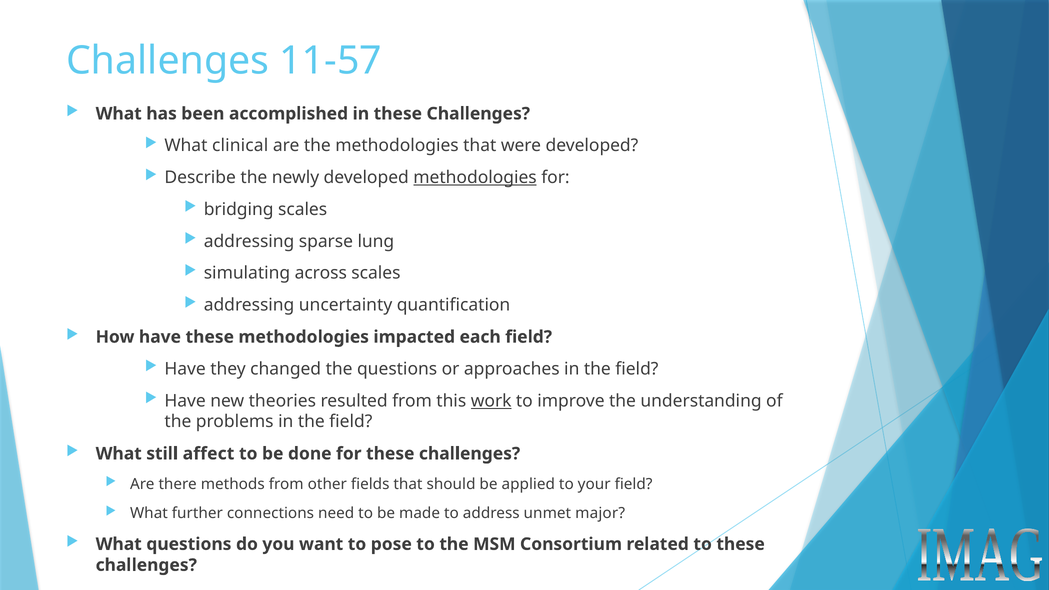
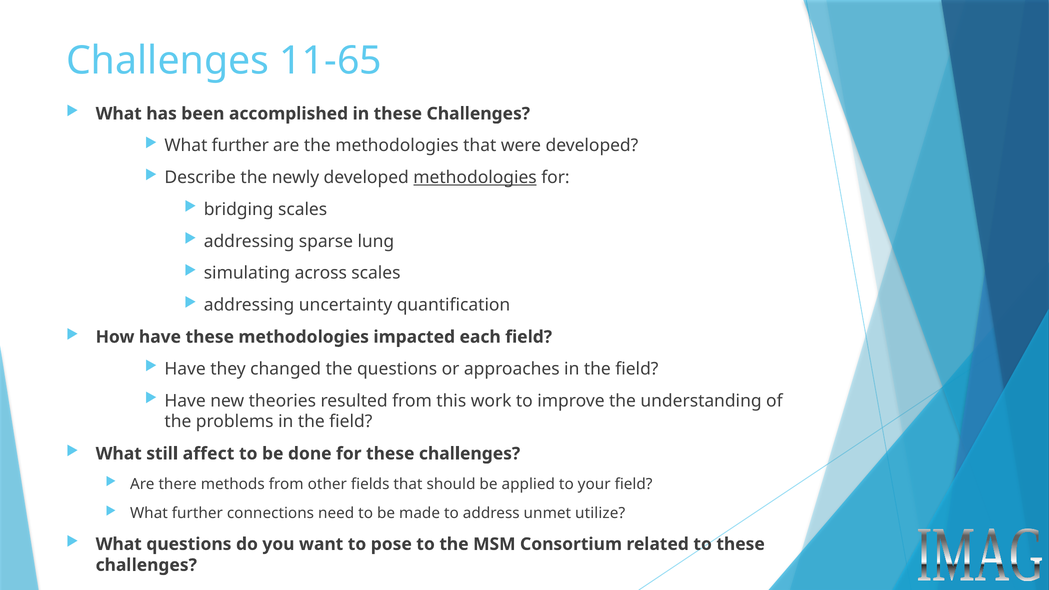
11-57: 11-57 -> 11-65
clinical at (240, 146): clinical -> further
work underline: present -> none
major: major -> utilize
